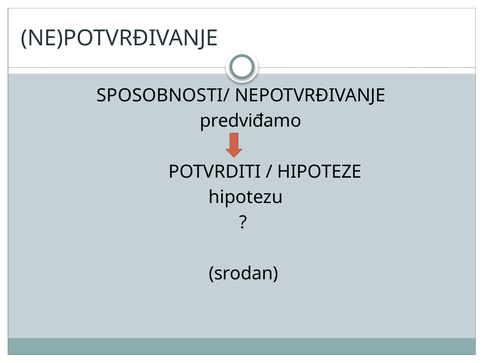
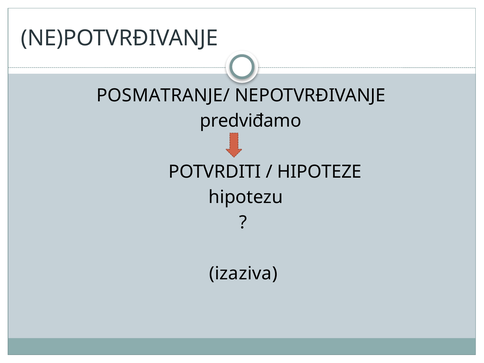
SPOSOBNOSTI/: SPOSOBNOSTI/ -> POSMATRANJE/
srodan: srodan -> izaziva
